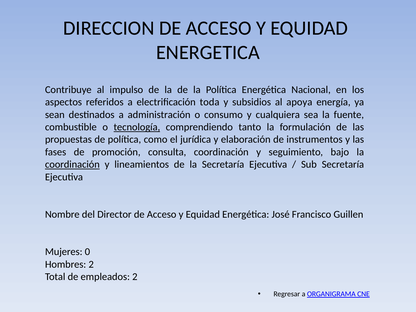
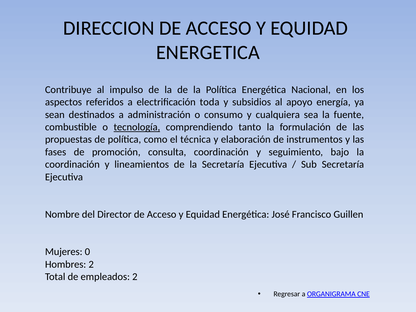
apoya: apoya -> apoyo
jurídica: jurídica -> técnica
coordinación at (72, 165) underline: present -> none
